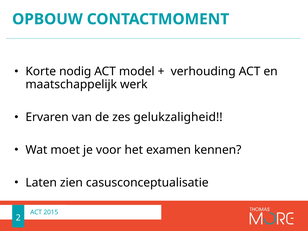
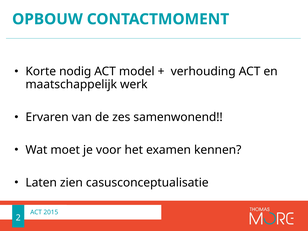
gelukzaligheid: gelukzaligheid -> samenwonend
